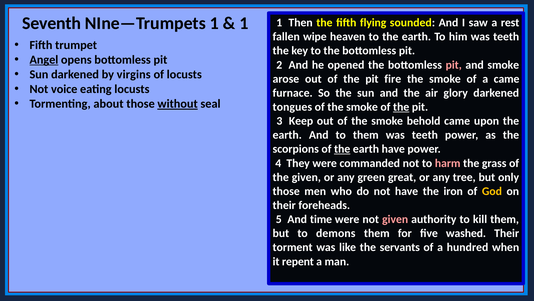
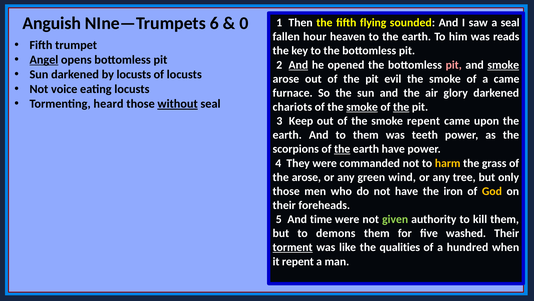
Seventh: Seventh -> Anguish
NIne—Trumpets 1: 1 -> 6
1 at (244, 23): 1 -> 0
a rest: rest -> seal
wipe: wipe -> hour
him was teeth: teeth -> reads
And at (298, 65) underline: none -> present
smoke at (503, 65) underline: none -> present
by virgins: virgins -> locusts
fire: fire -> evil
about: about -> heard
tongues: tongues -> chariots
smoke at (362, 107) underline: none -> present
smoke behold: behold -> repent
harm colour: pink -> yellow
the given: given -> arose
great: great -> wind
given at (395, 219) colour: pink -> light green
torment underline: none -> present
servants: servants -> qualities
